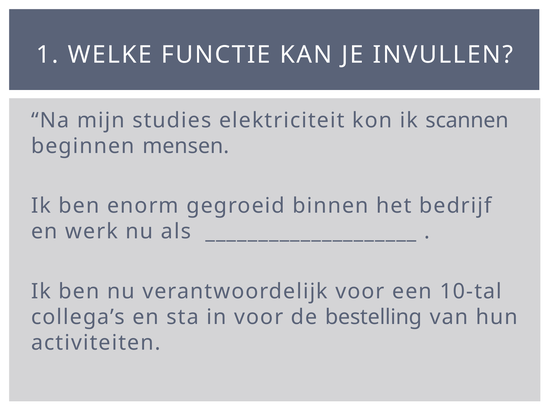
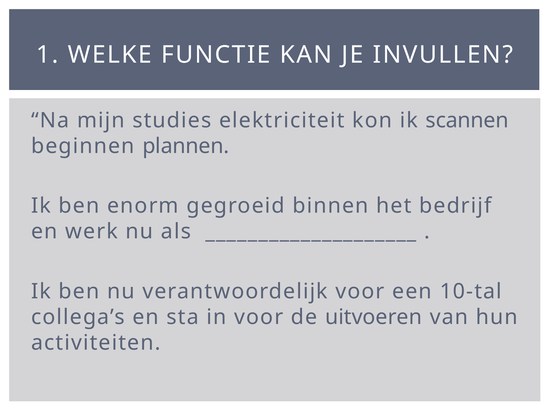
mensen: mensen -> plannen
bestelling: bestelling -> uitvoeren
